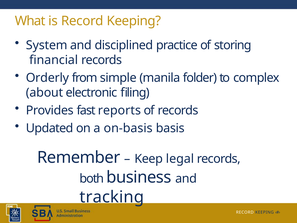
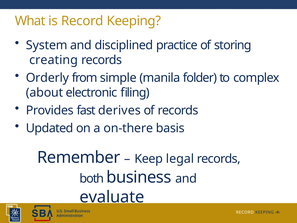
financial: financial -> creating
reports: reports -> derives
on-basis: on-basis -> on-there
tracking: tracking -> evaluate
